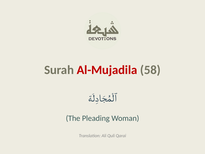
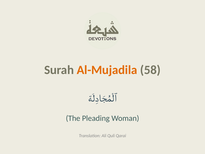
Al-Mujadila colour: red -> orange
